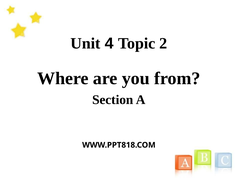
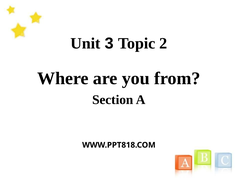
4: 4 -> 3
